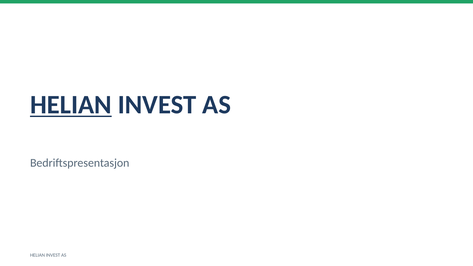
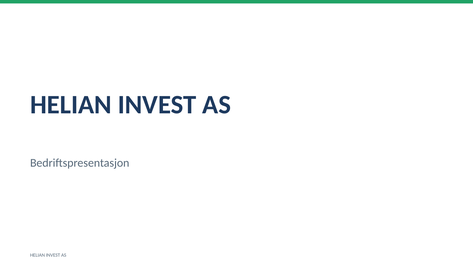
HELIAN at (71, 105) underline: present -> none
